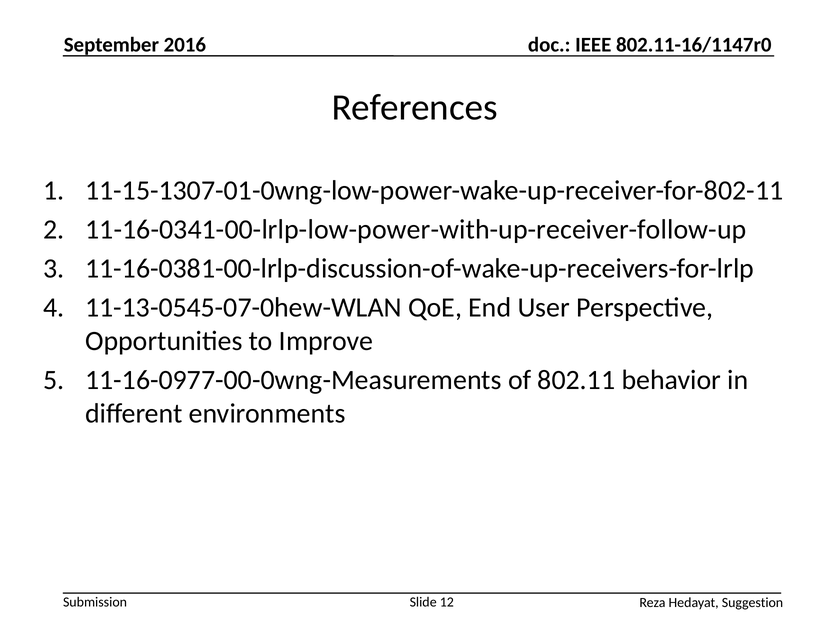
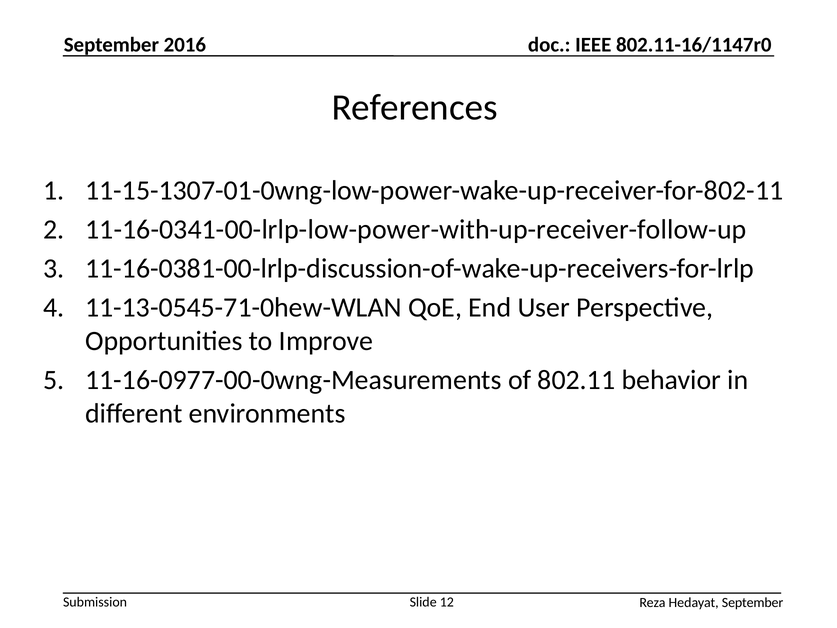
11-13-0545-07-0hew-WLAN: 11-13-0545-07-0hew-WLAN -> 11-13-0545-71-0hew-WLAN
Hedayat Suggestion: Suggestion -> September
